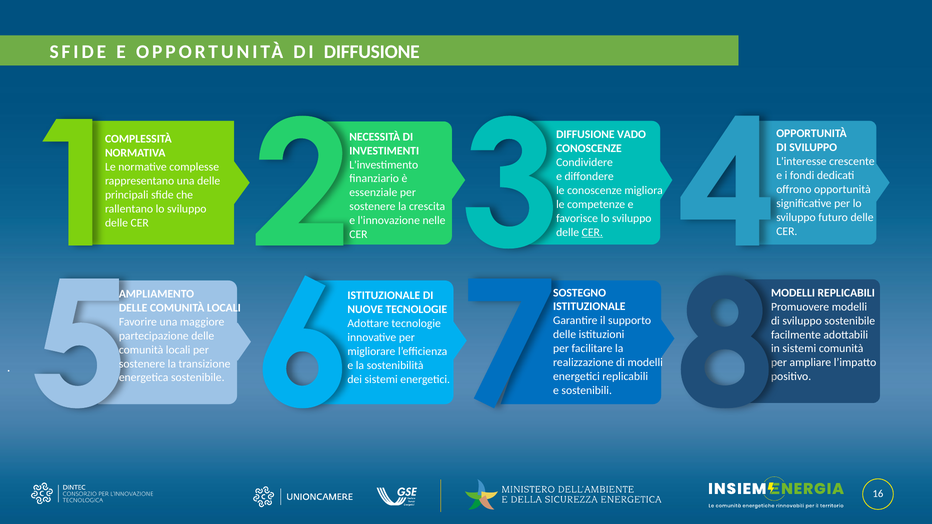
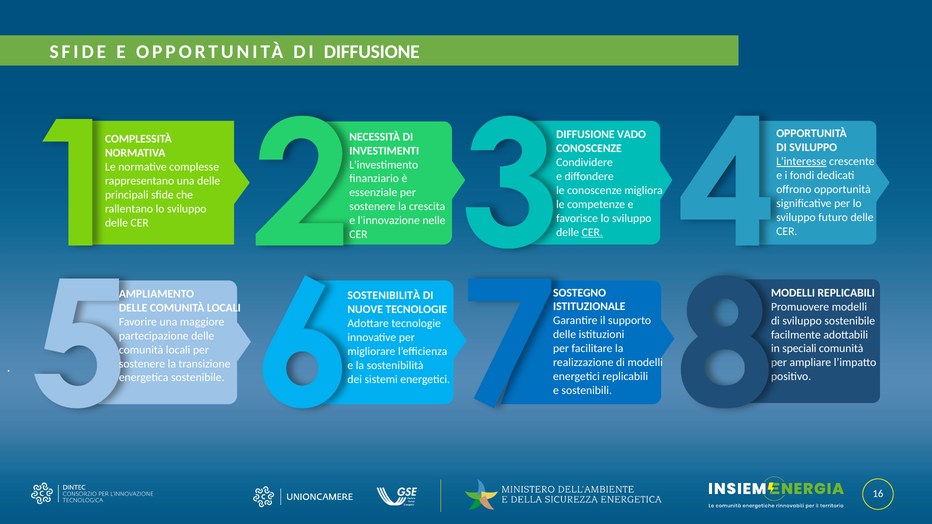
L'interesse underline: none -> present
ISTITUZIONALE at (384, 296): ISTITUZIONALE -> SOSTENIBILITÀ
sistemi at (799, 349): sistemi -> speciali
